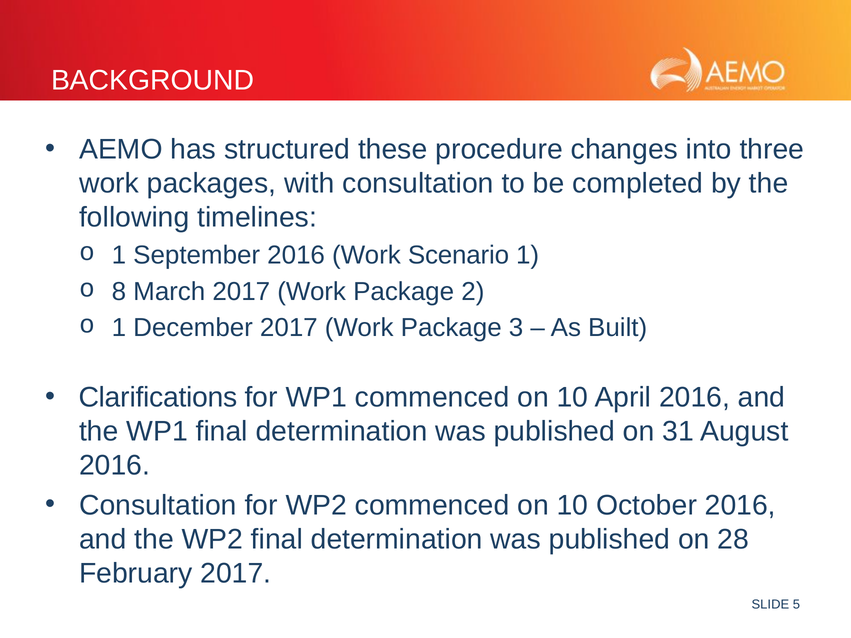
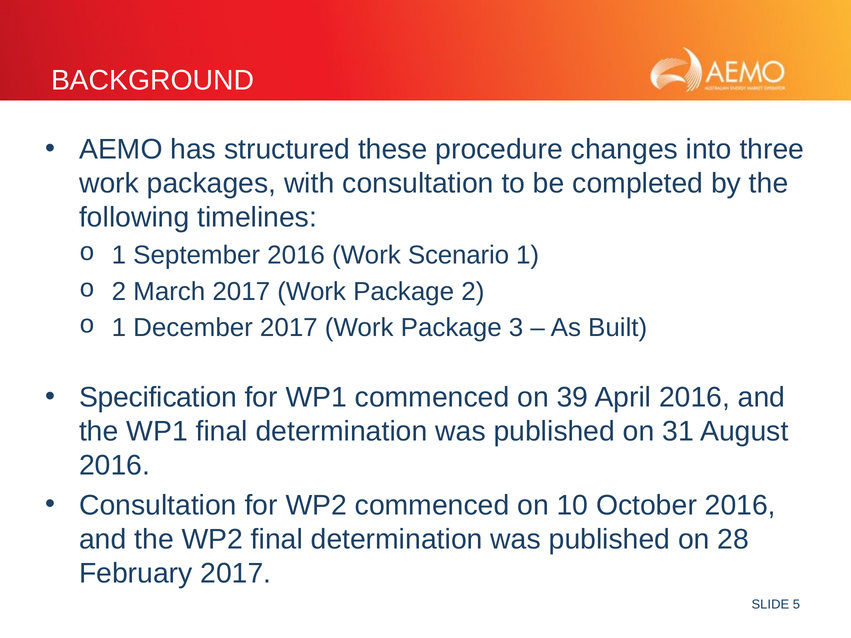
8 at (119, 292): 8 -> 2
Clarifications: Clarifications -> Specification
WP1 commenced on 10: 10 -> 39
